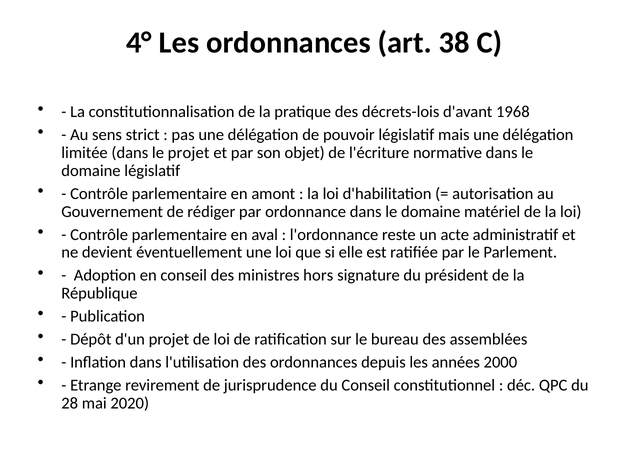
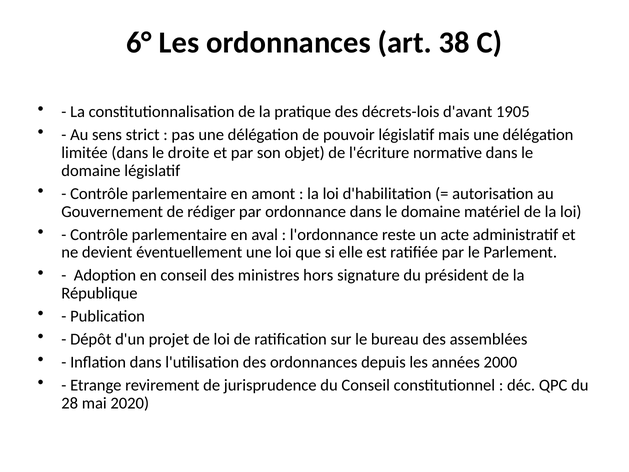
4°: 4° -> 6°
1968: 1968 -> 1905
le projet: projet -> droite
